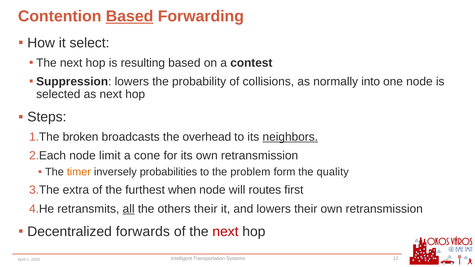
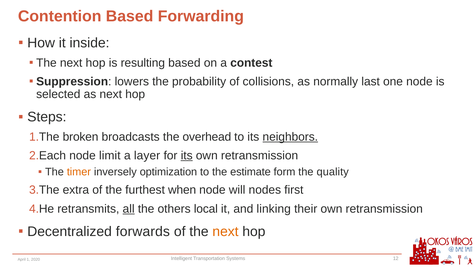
Based at (130, 16) underline: present -> none
select: select -> inside
into: into -> last
cone: cone -> layer
its at (187, 156) underline: none -> present
probabilities: probabilities -> optimization
problem: problem -> estimate
routes: routes -> nodes
others their: their -> local
and lowers: lowers -> linking
next at (225, 232) colour: red -> orange
